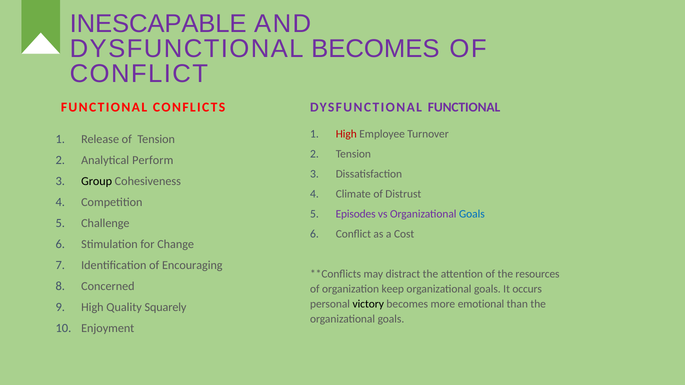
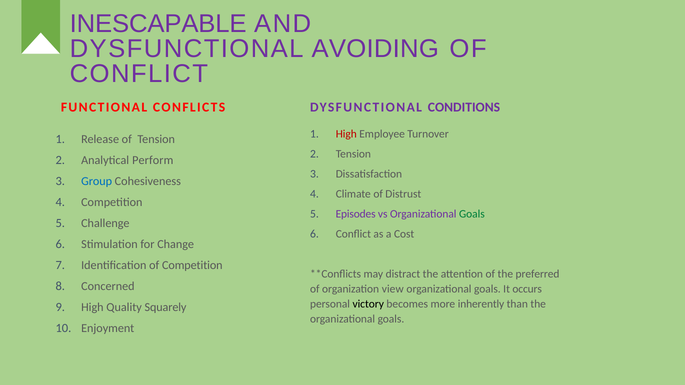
DYSFUNCTIONAL BECOMES: BECOMES -> AVOIDING
DYSFUNCTIONAL FUNCTIONAL: FUNCTIONAL -> CONDITIONS
Group colour: black -> blue
Goals at (472, 214) colour: blue -> green
of Encouraging: Encouraging -> Competition
resources: resources -> preferred
keep: keep -> view
emotional: emotional -> inherently
